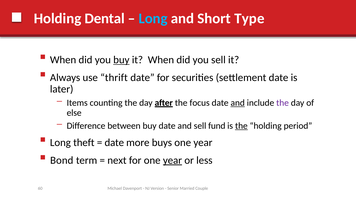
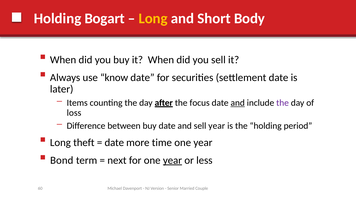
Dental: Dental -> Bogart
Long at (153, 19) colour: light blue -> yellow
Type: Type -> Body
buy at (121, 60) underline: present -> none
thrift: thrift -> know
else: else -> loss
sell fund: fund -> year
the at (241, 126) underline: present -> none
buys: buys -> time
